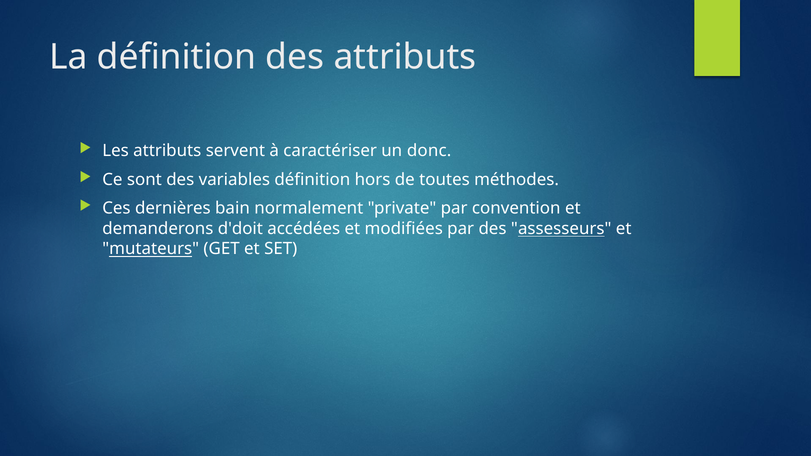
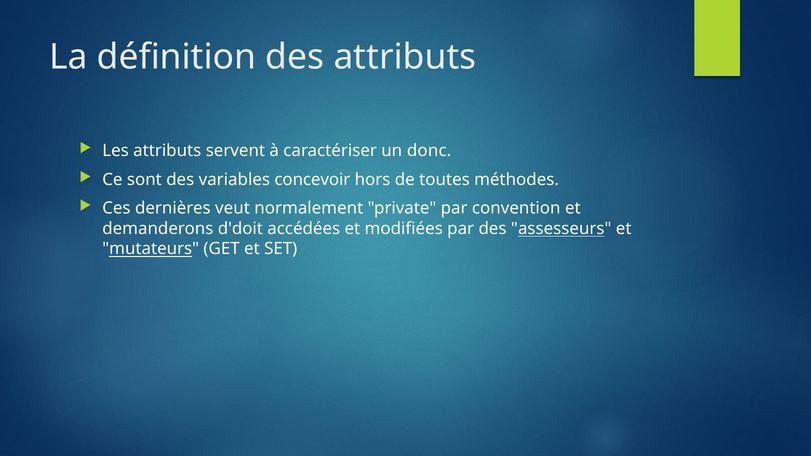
variables définition: définition -> concevoir
bain: bain -> veut
